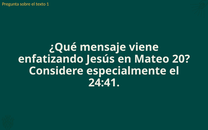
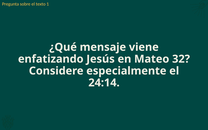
20: 20 -> 32
24:41: 24:41 -> 24:14
